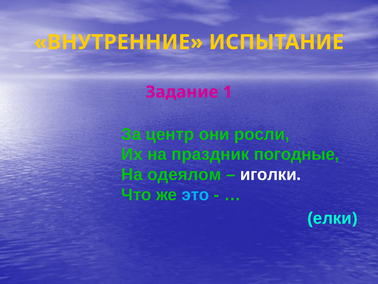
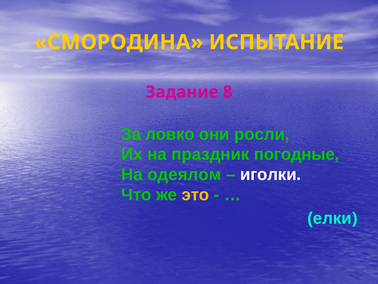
ВНУТРЕННИЕ: ВНУТРЕННИЕ -> СМОРОДИНА
1: 1 -> 8
центр: центр -> ловко
это colour: light blue -> yellow
